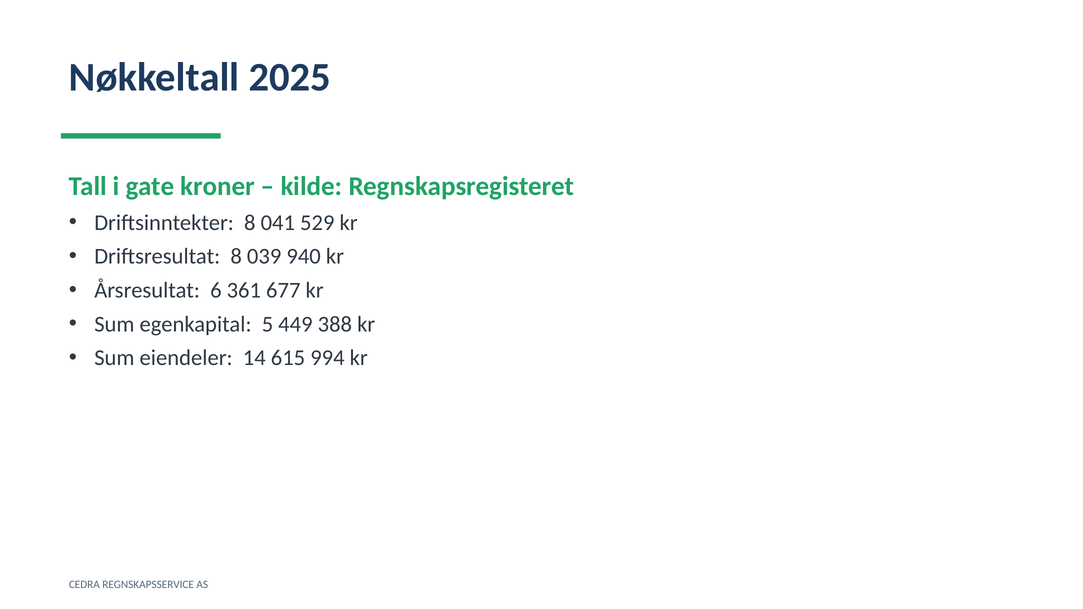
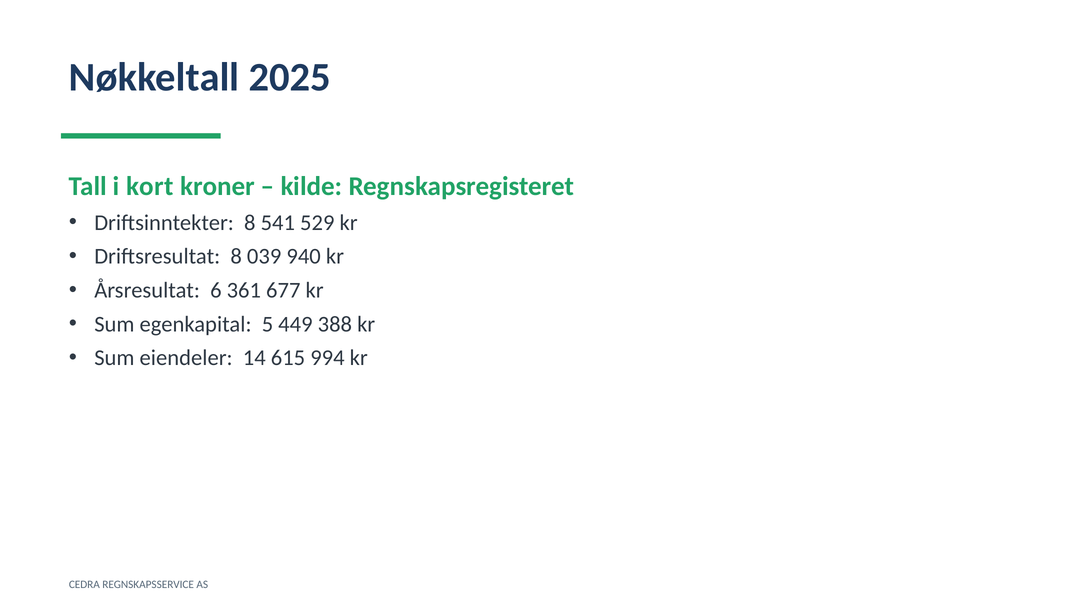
gate: gate -> kort
041: 041 -> 541
